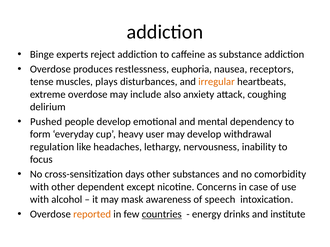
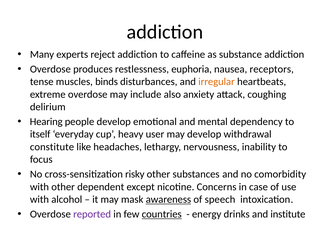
Binge: Binge -> Many
plays: plays -> binds
Pushed: Pushed -> Hearing
form: form -> itself
regulation: regulation -> constitute
days: days -> risky
awareness underline: none -> present
reported colour: orange -> purple
